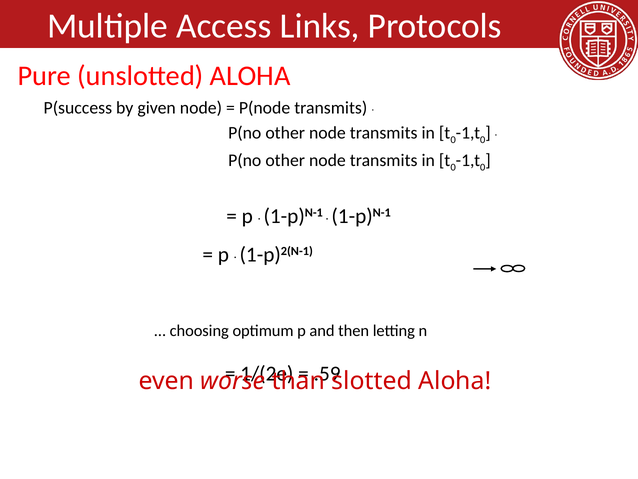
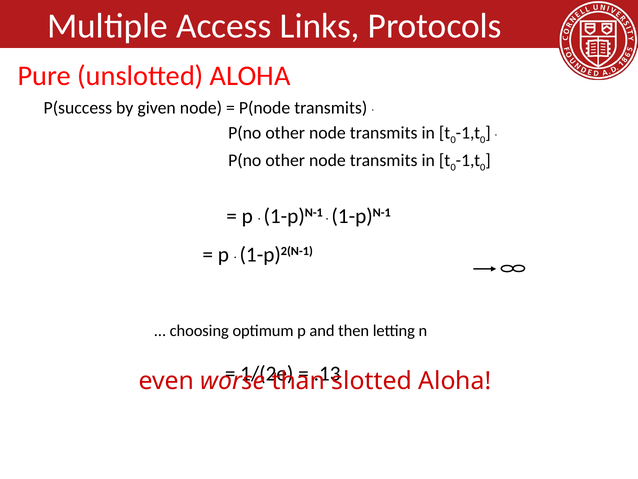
.59: .59 -> .13
